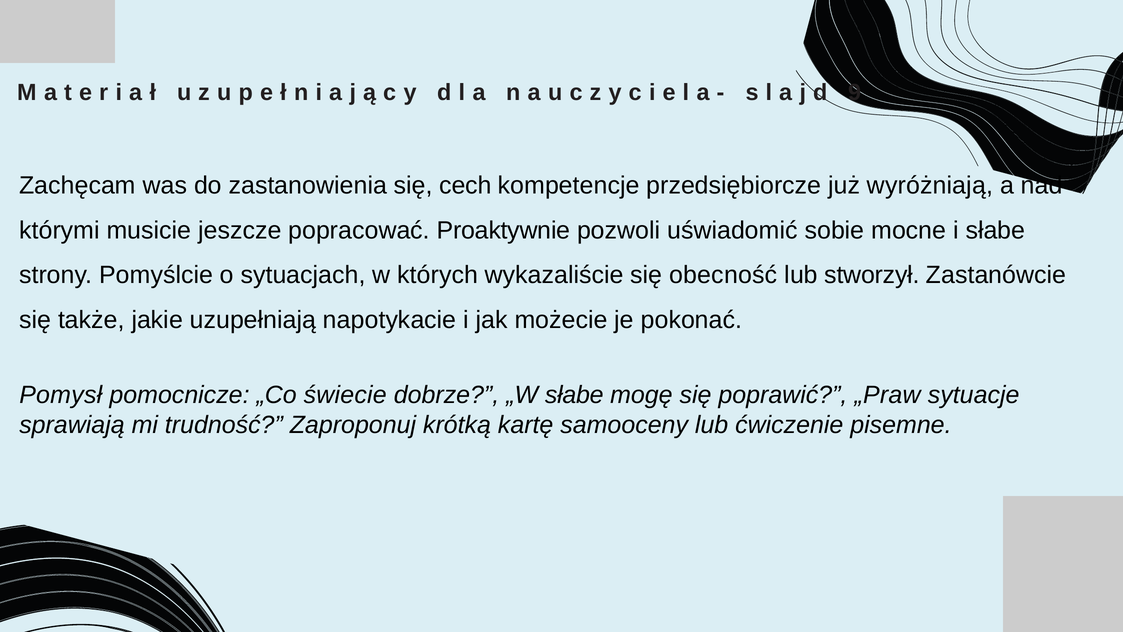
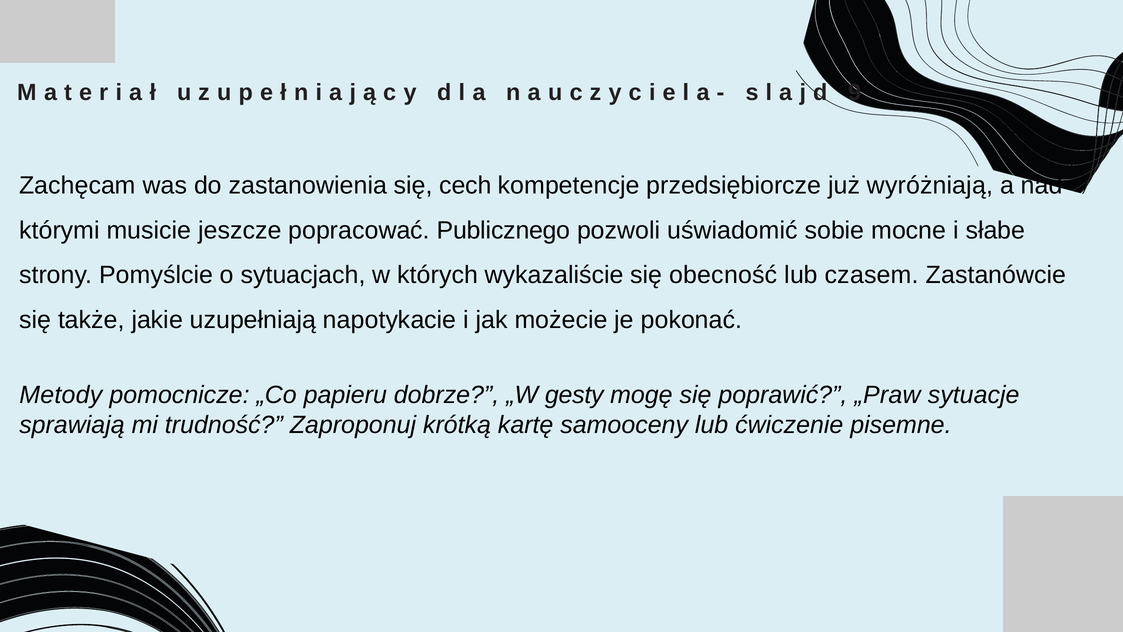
Proaktywnie: Proaktywnie -> Publicznego
stworzył: stworzył -> czasem
Pomysł: Pomysł -> Metody
świecie: świecie -> papieru
„W słabe: słabe -> gesty
